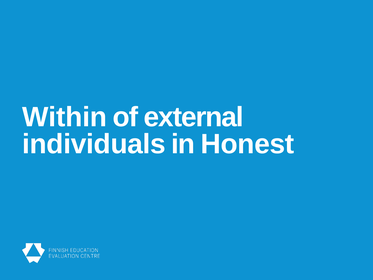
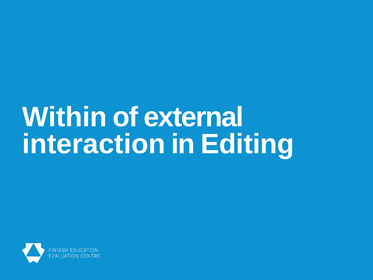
individuals: individuals -> interaction
Honest: Honest -> Editing
